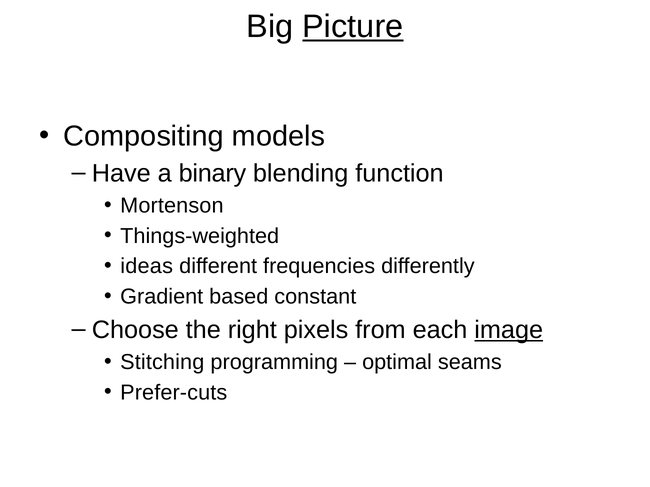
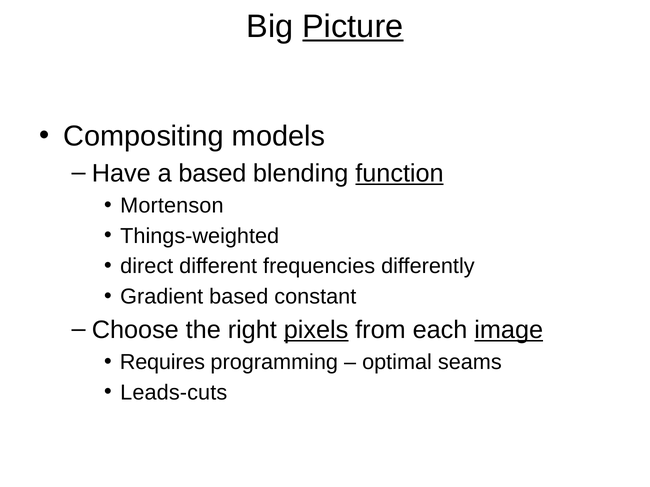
a binary: binary -> based
function underline: none -> present
ideas: ideas -> direct
pixels underline: none -> present
Stitching: Stitching -> Requires
Prefer-cuts: Prefer-cuts -> Leads-cuts
